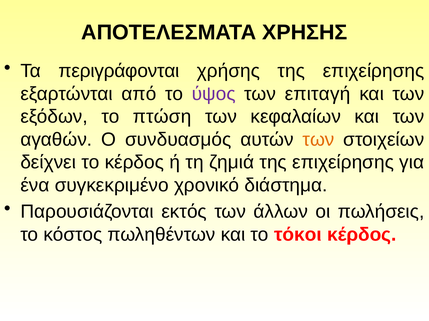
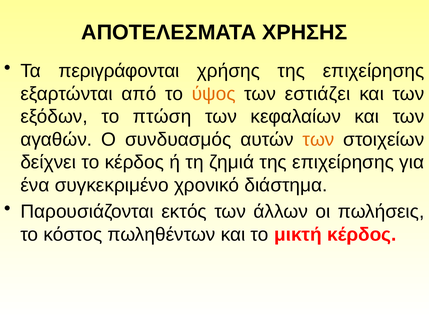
ύψος colour: purple -> orange
επιταγή: επιταγή -> εστιάζει
τόκοι: τόκοι -> μικτή
